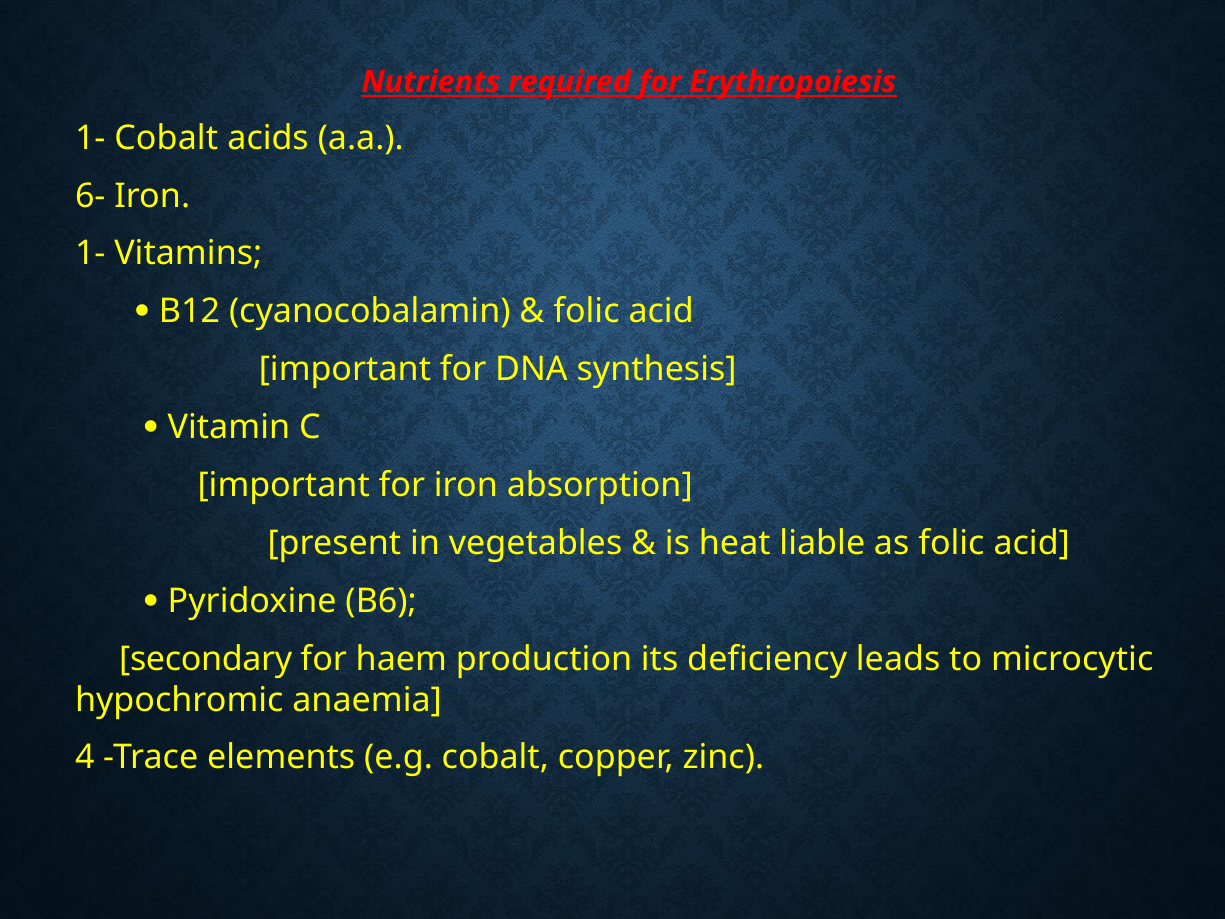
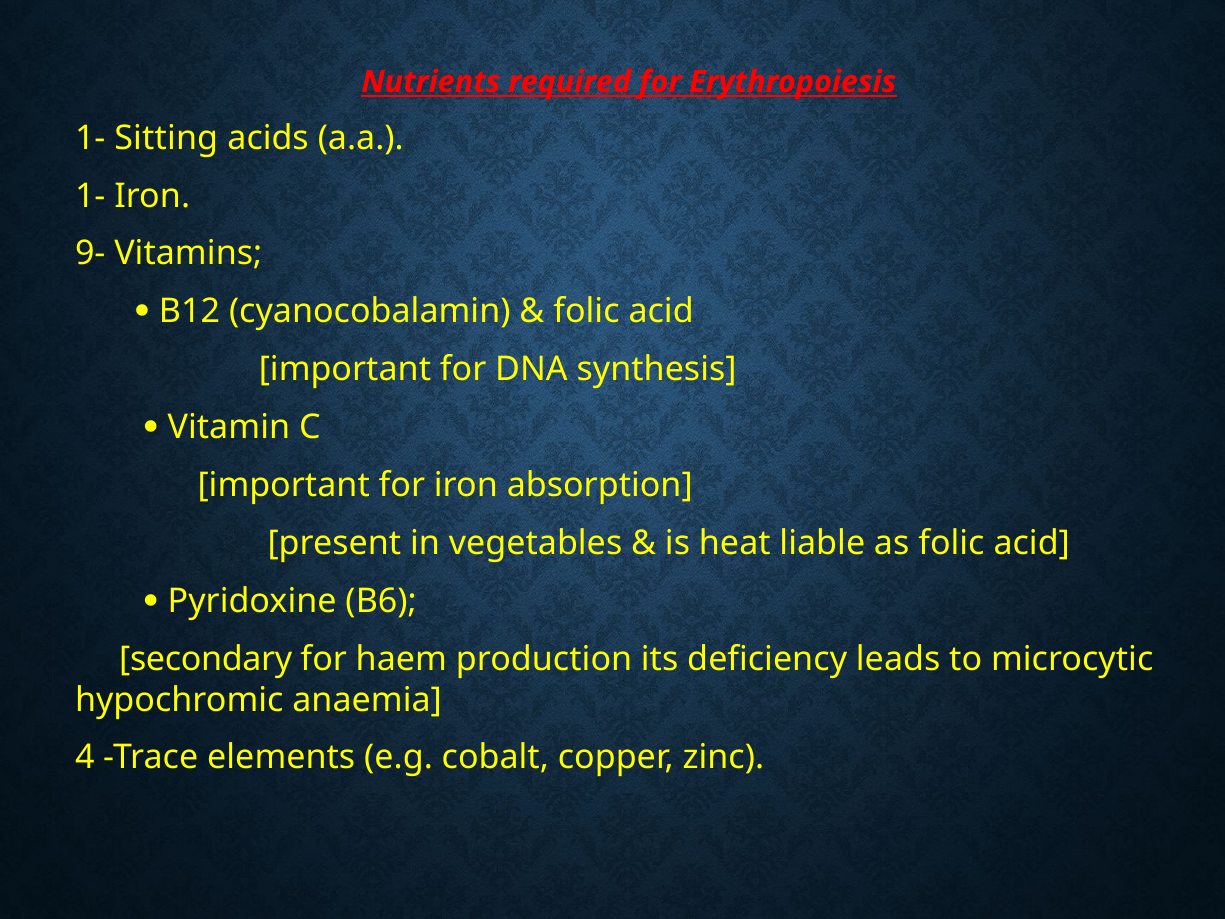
1- Cobalt: Cobalt -> Sitting
6- at (90, 196): 6- -> 1-
1- at (90, 254): 1- -> 9-
